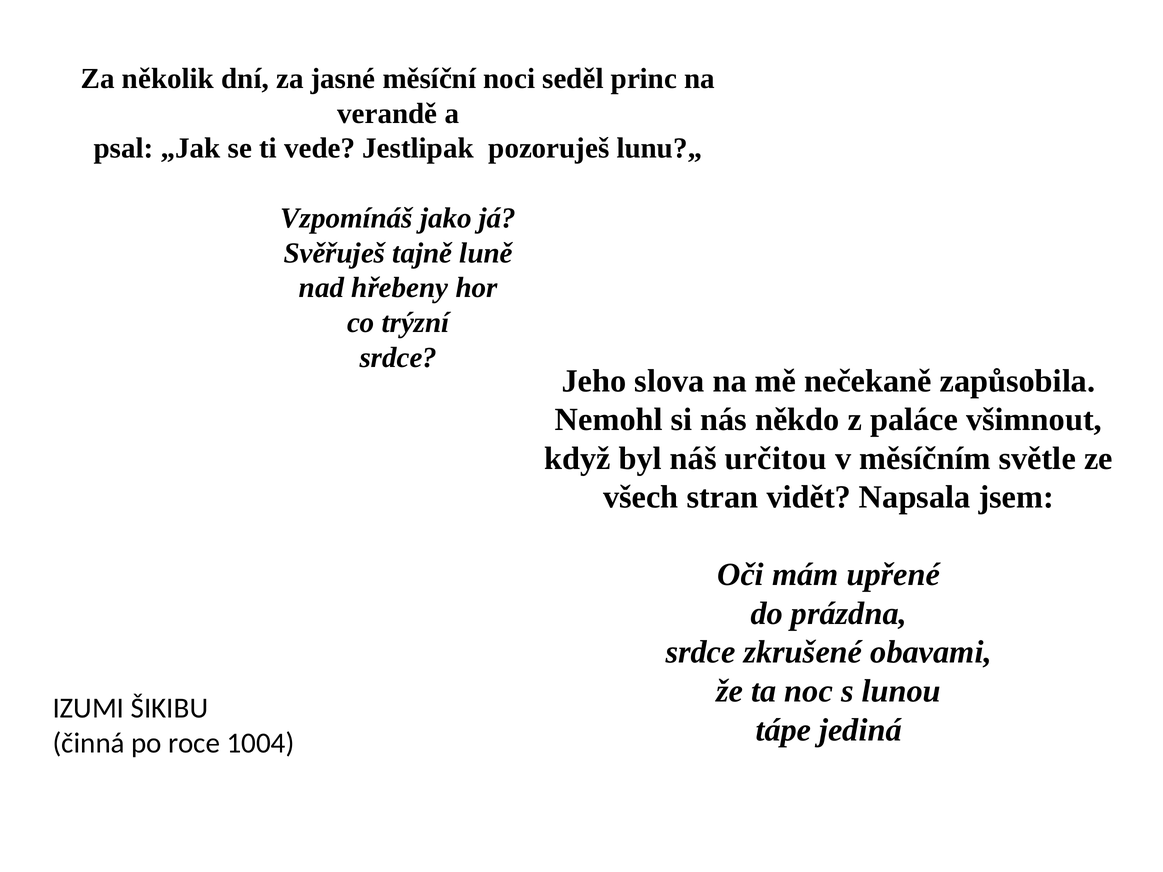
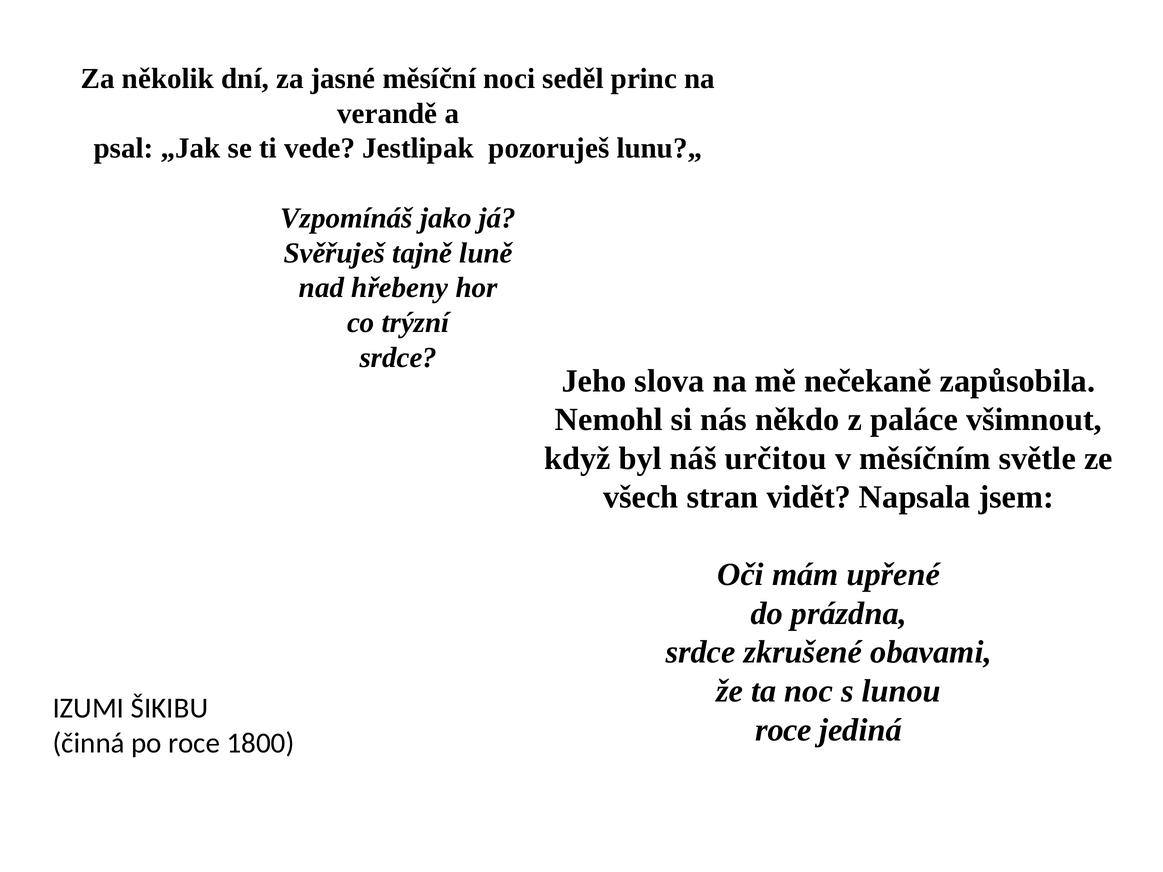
tápe at (783, 730): tápe -> roce
1004: 1004 -> 1800
